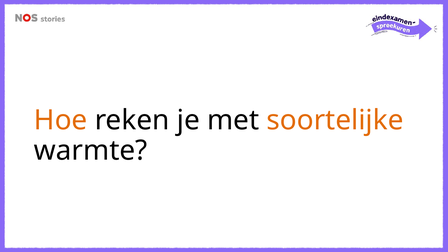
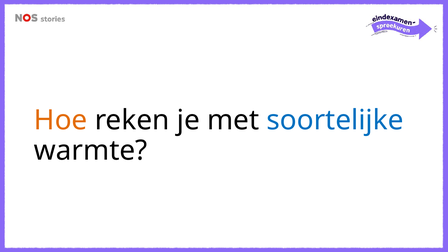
soortelijke colour: orange -> blue
